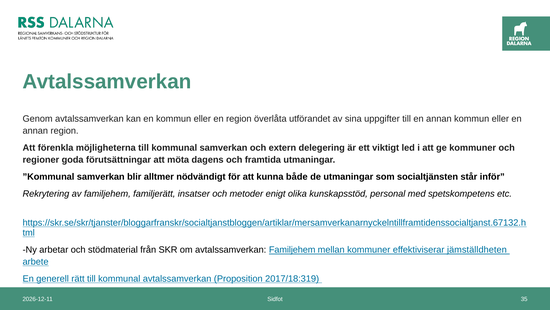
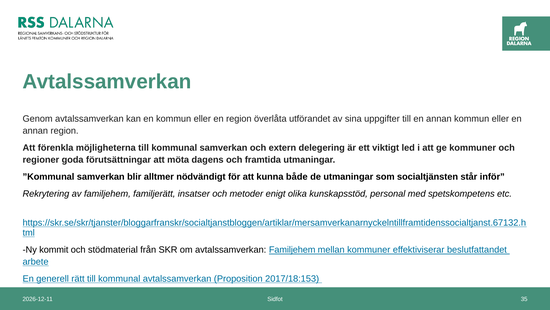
arbetar: arbetar -> kommit
jämställdheten: jämställdheten -> beslutfattandet
2017/18:319: 2017/18:319 -> 2017/18:153
